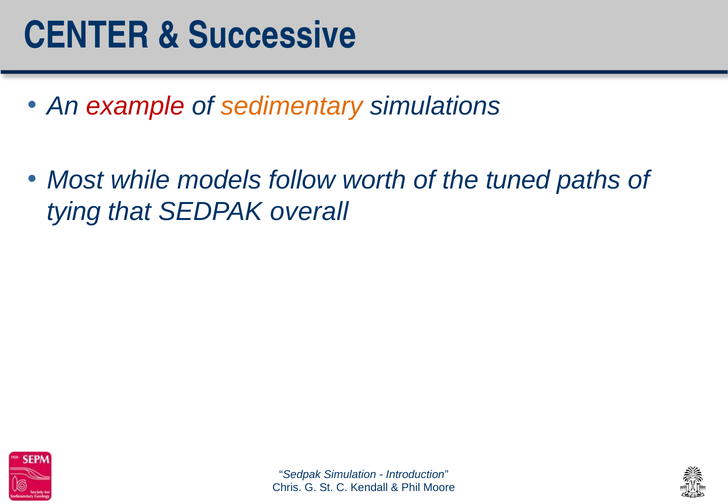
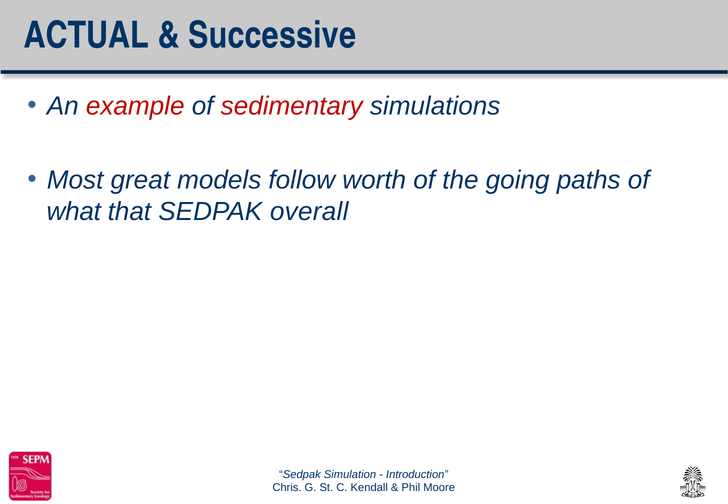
CENTER: CENTER -> ACTUAL
sedimentary colour: orange -> red
while: while -> great
tuned: tuned -> going
tying: tying -> what
